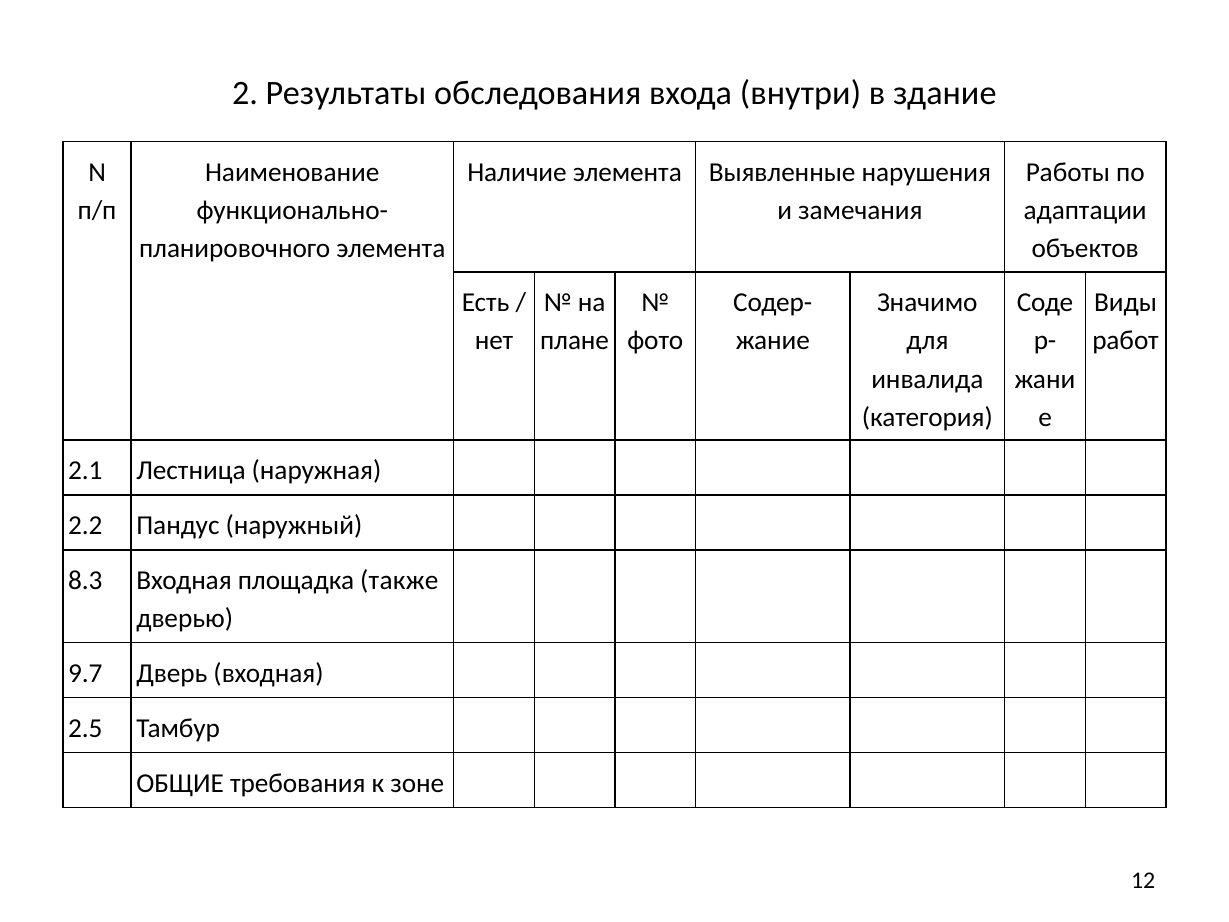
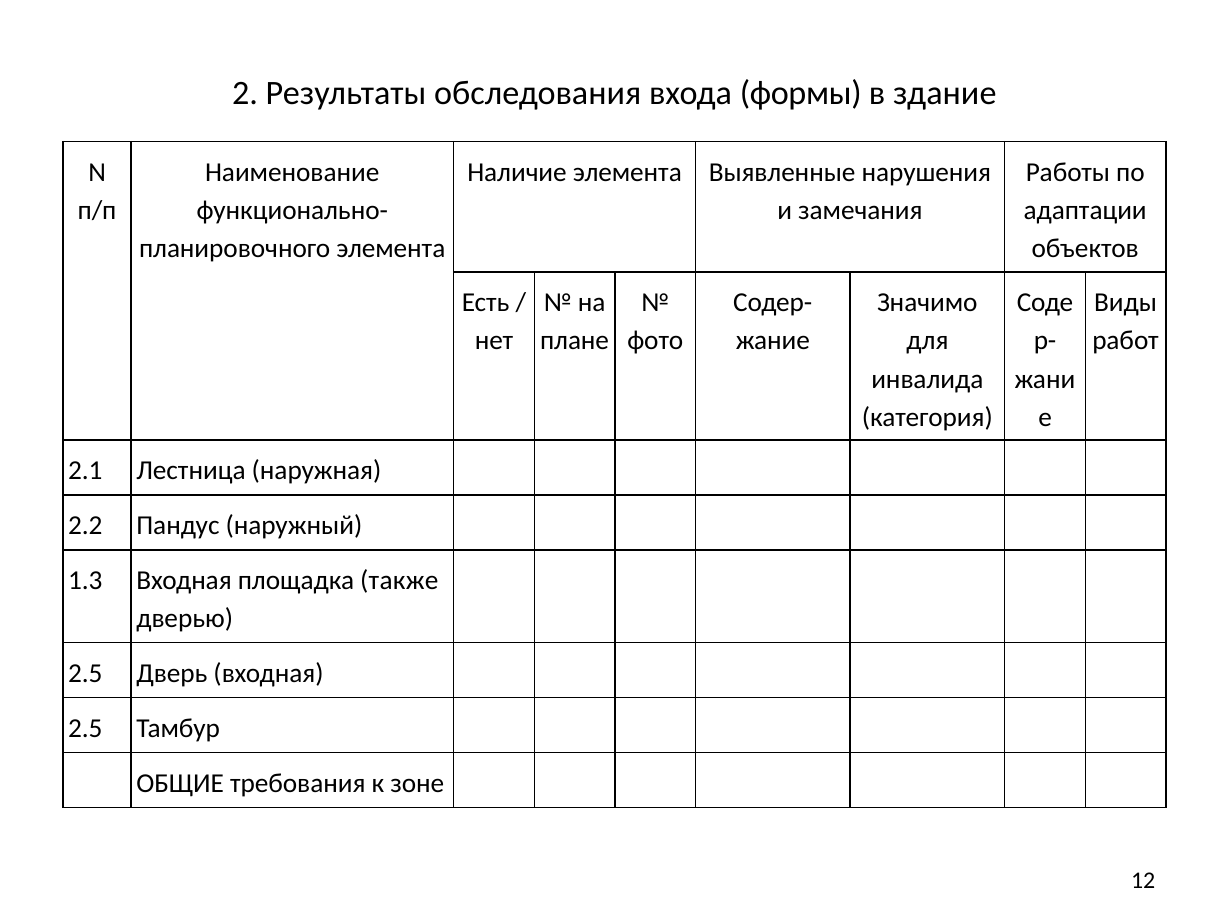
внутри: внутри -> формы
8.3: 8.3 -> 1.3
9.7 at (85, 673): 9.7 -> 2.5
